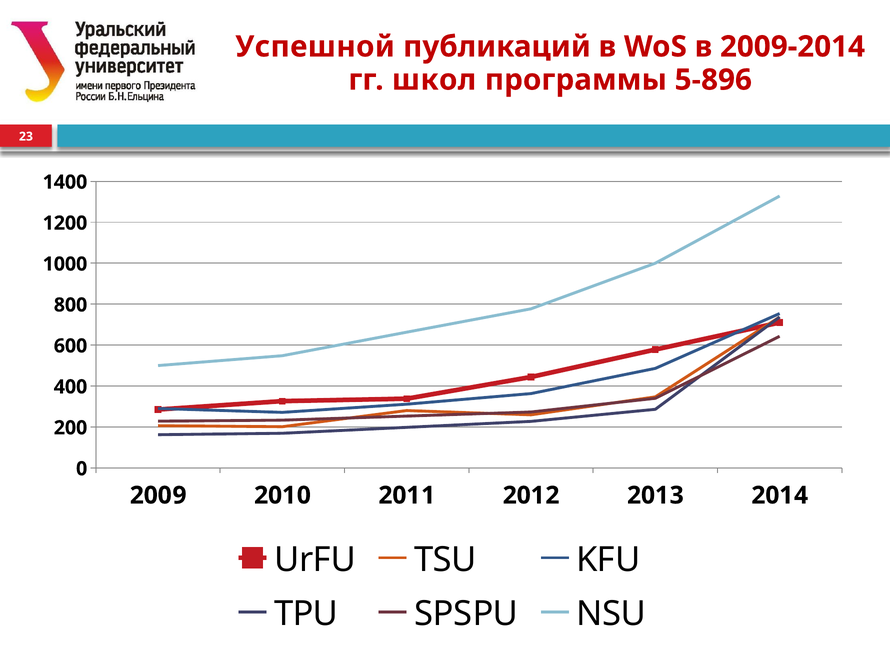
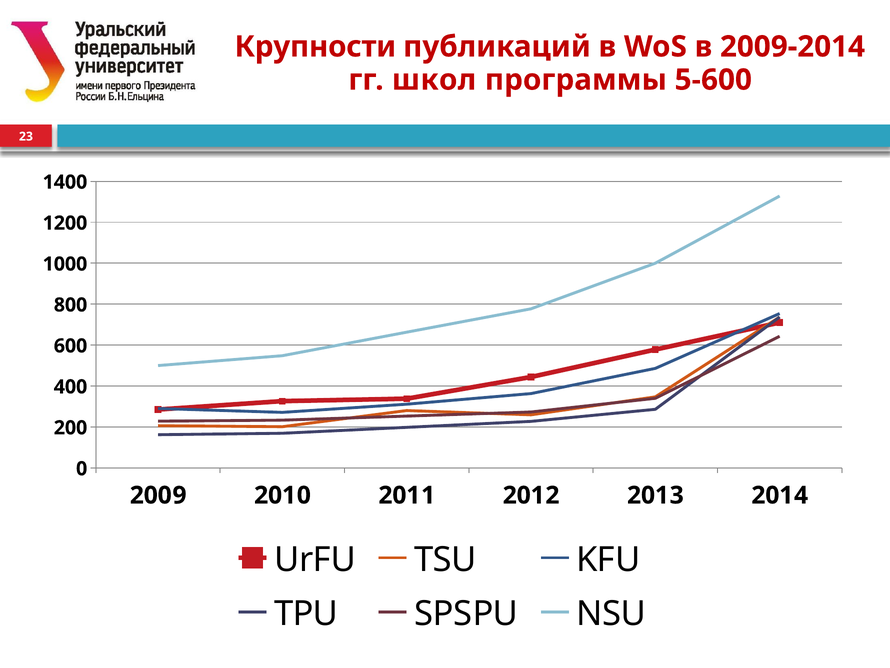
Успешной: Успешной -> Крупности
5-896: 5-896 -> 5-600
